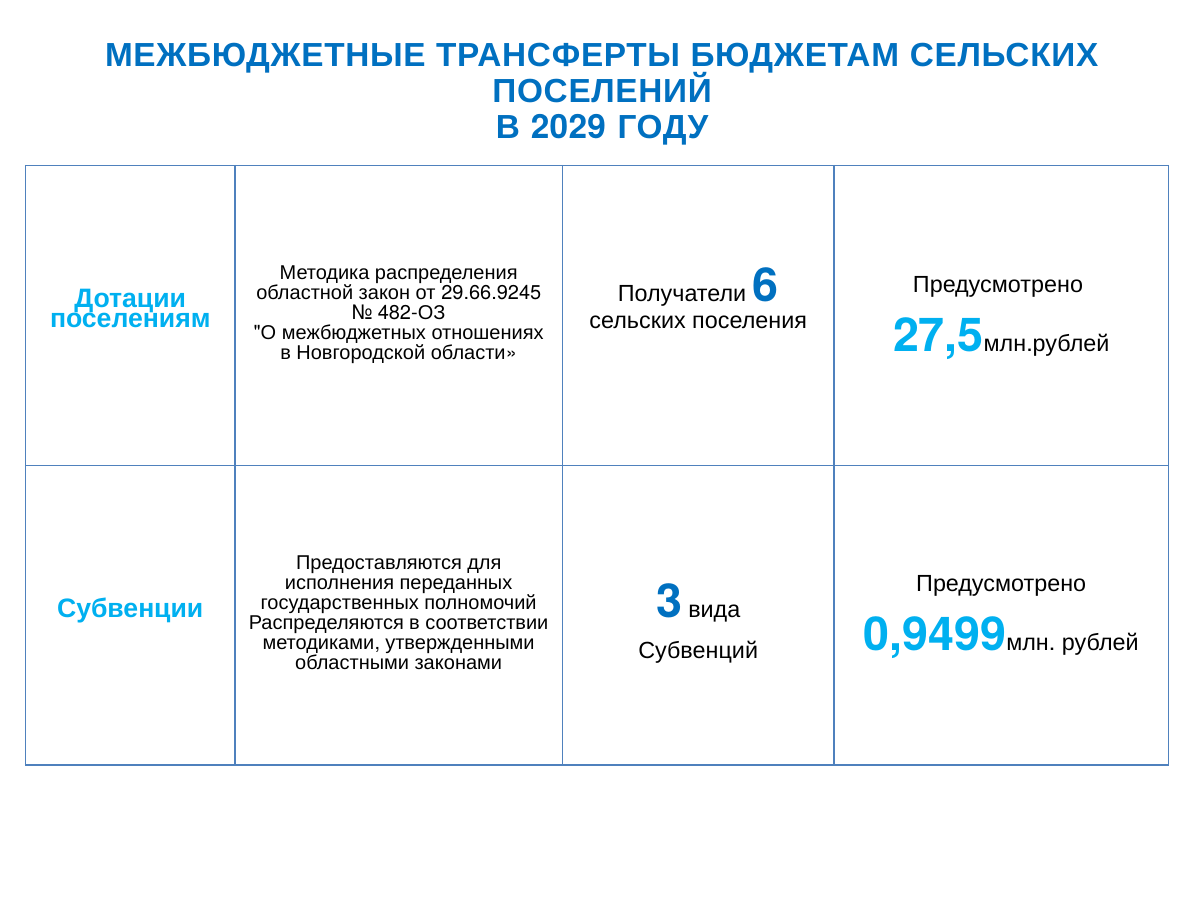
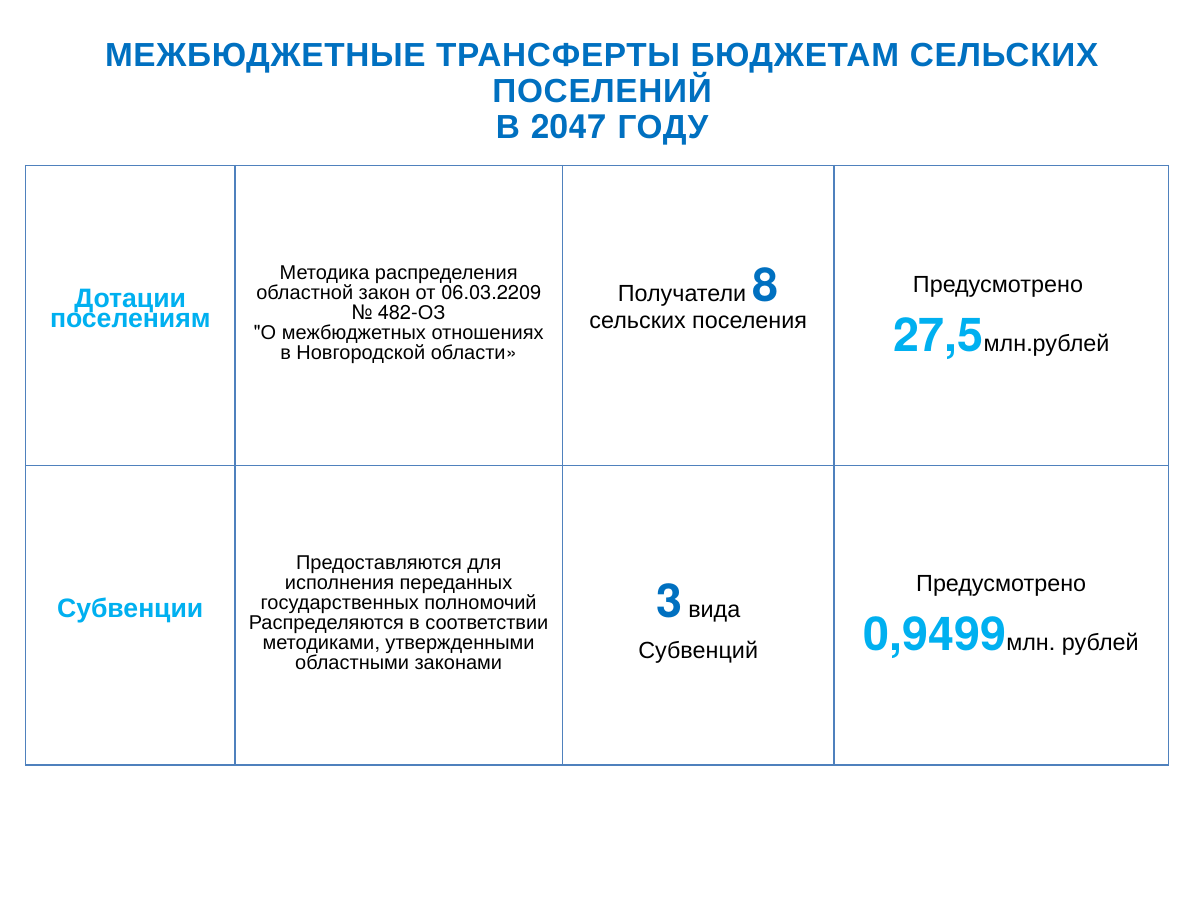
2029: 2029 -> 2047
6: 6 -> 8
29.66.9245: 29.66.9245 -> 06.03.2209
